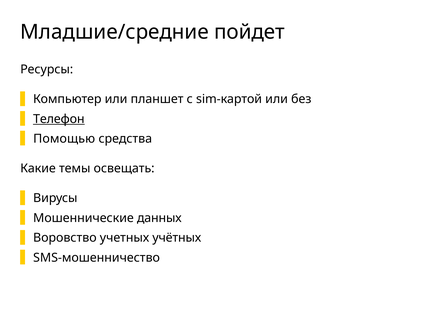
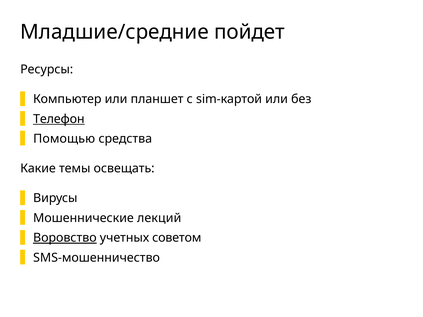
данных: данных -> лекций
Воровство underline: none -> present
учётных: учётных -> советом
